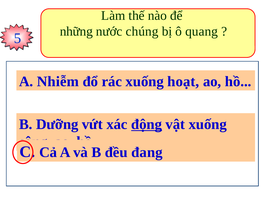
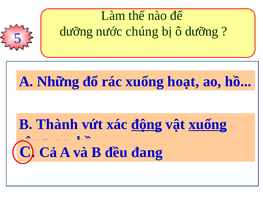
những at (76, 31): những -> dưỡng
ô quang: quang -> dưỡng
Nhiễm: Nhiễm -> Những
Dưỡng: Dưỡng -> Thành
xuống at (208, 124) underline: none -> present
